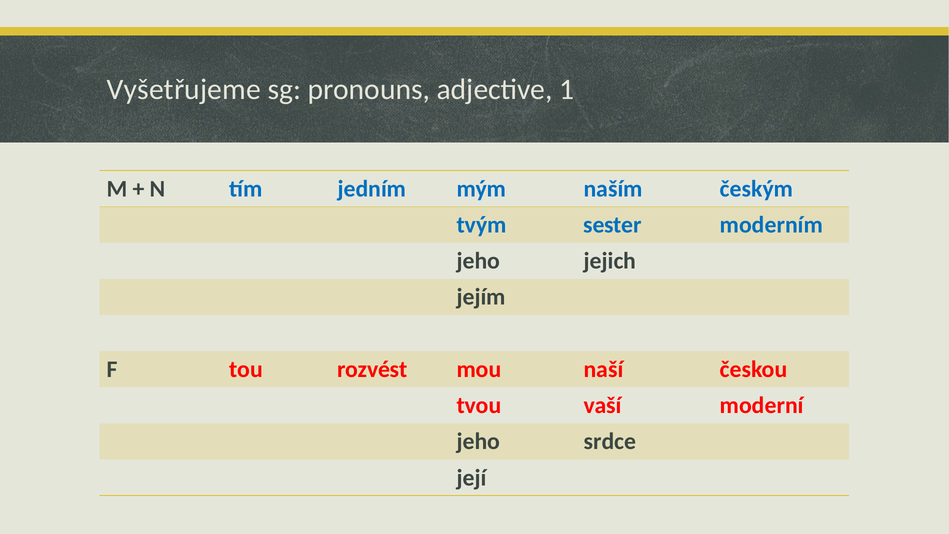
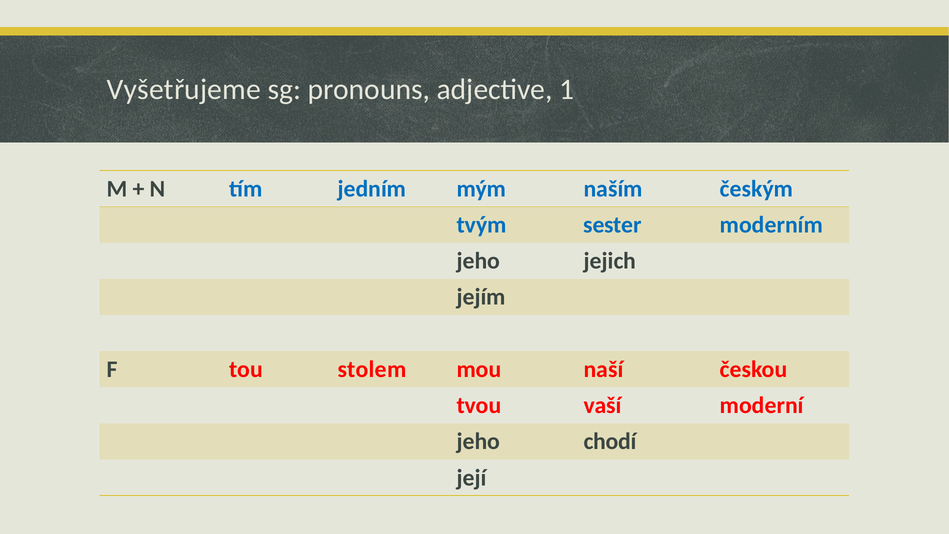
rozvést: rozvést -> stolem
srdce: srdce -> chodí
